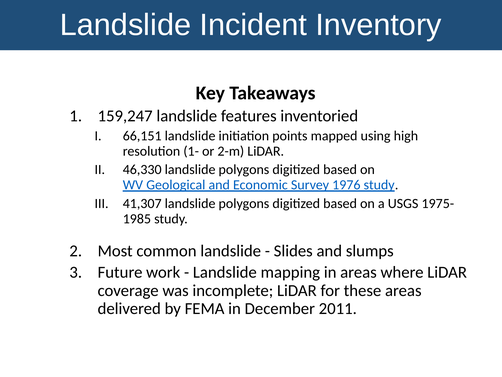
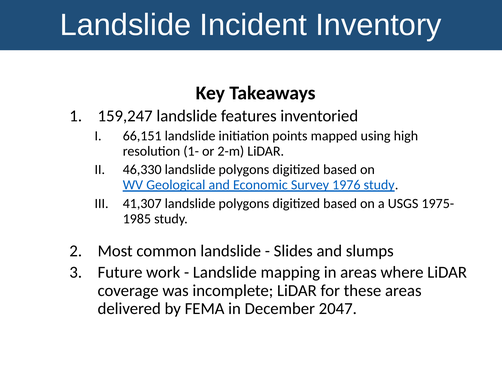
2011: 2011 -> 2047
